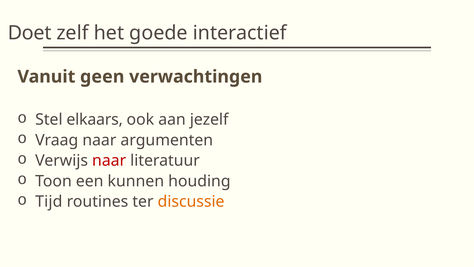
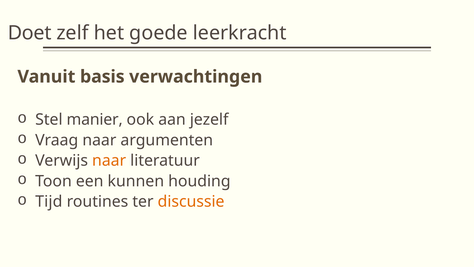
interactief: interactief -> leerkracht
geen: geen -> basis
elkaars: elkaars -> manier
naar at (109, 160) colour: red -> orange
